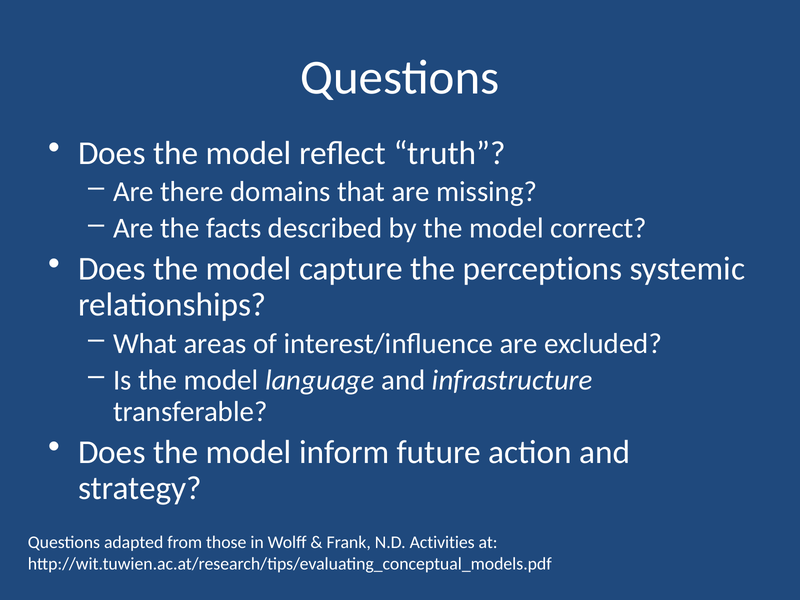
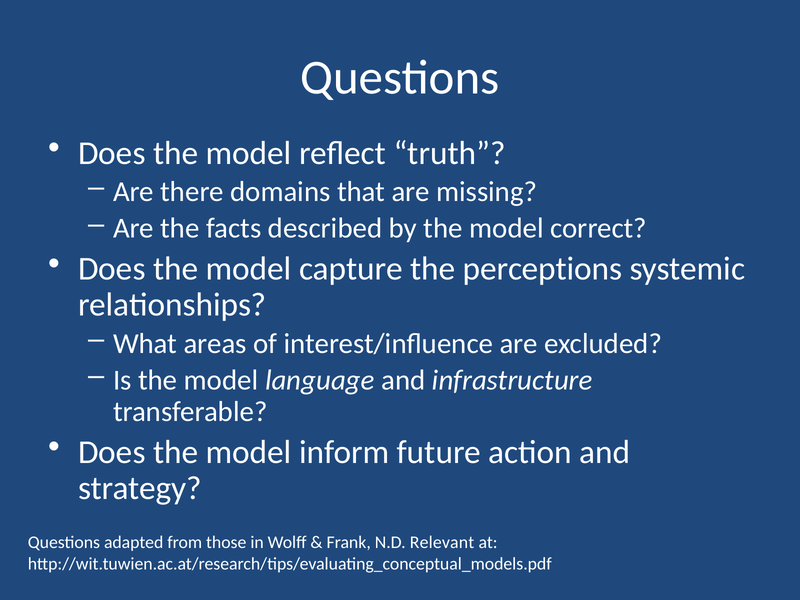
Activities: Activities -> Relevant
